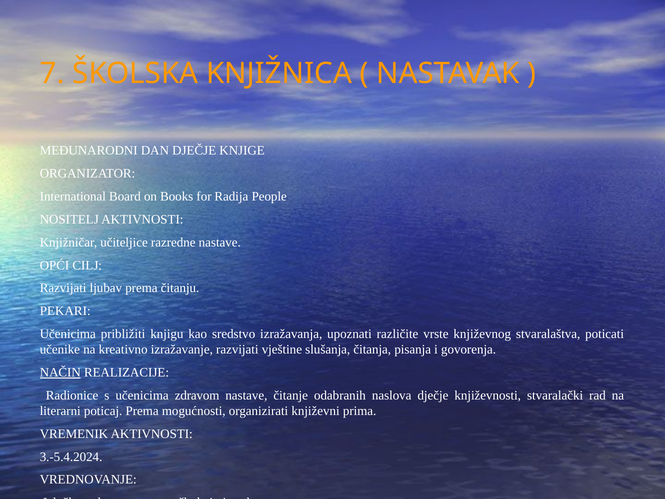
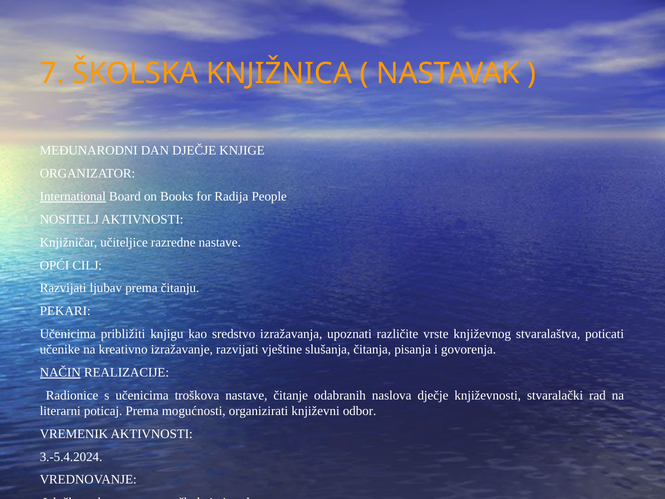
International underline: none -> present
zdravom: zdravom -> troškova
prima: prima -> odbor
